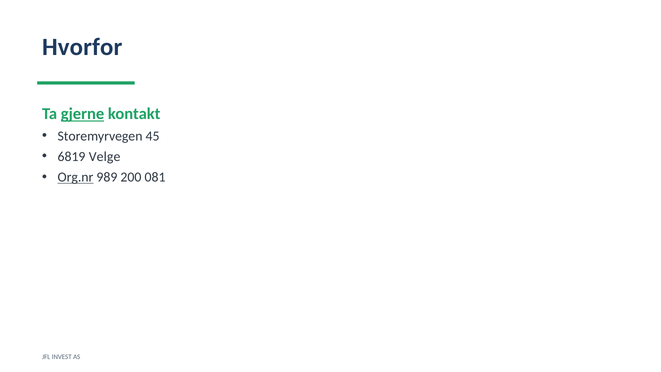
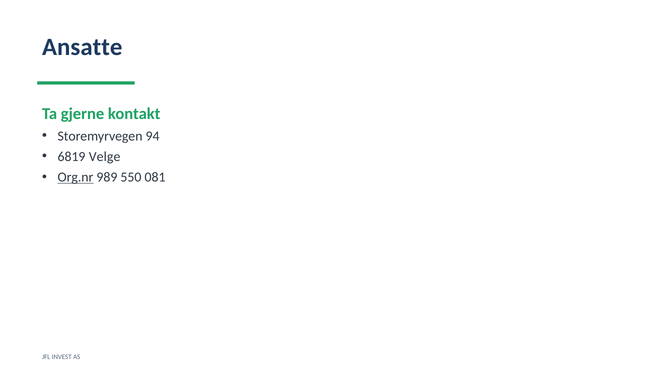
Hvorfor: Hvorfor -> Ansatte
gjerne underline: present -> none
45: 45 -> 94
200: 200 -> 550
